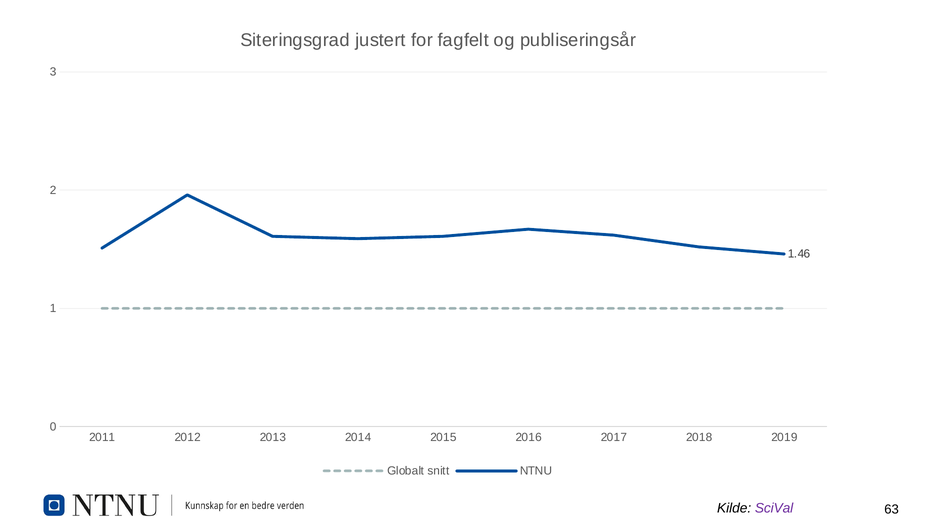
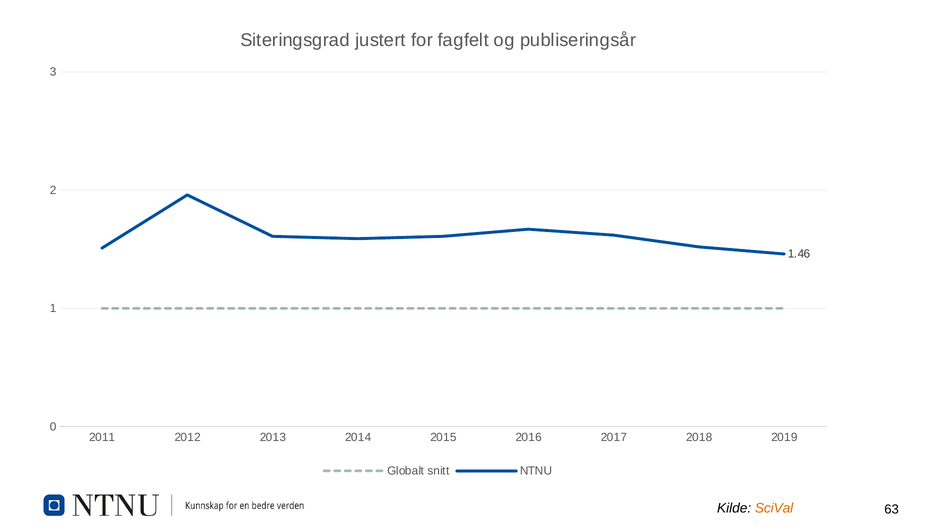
SciVal colour: purple -> orange
